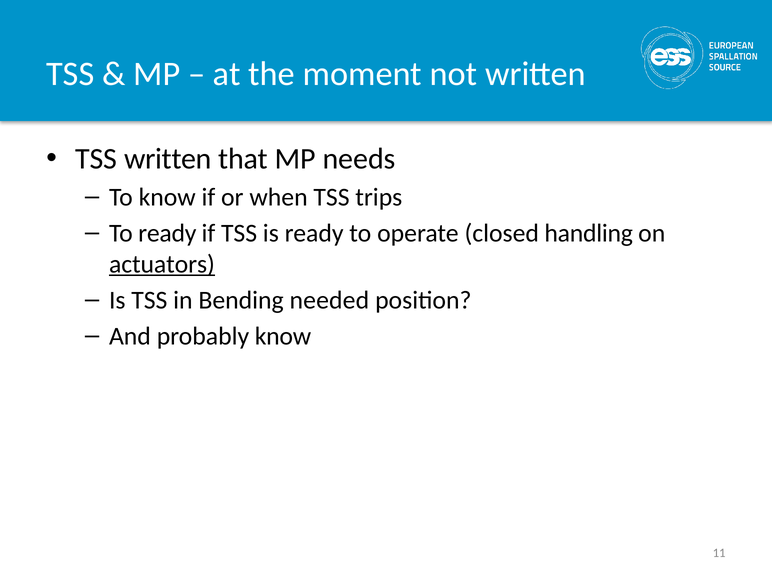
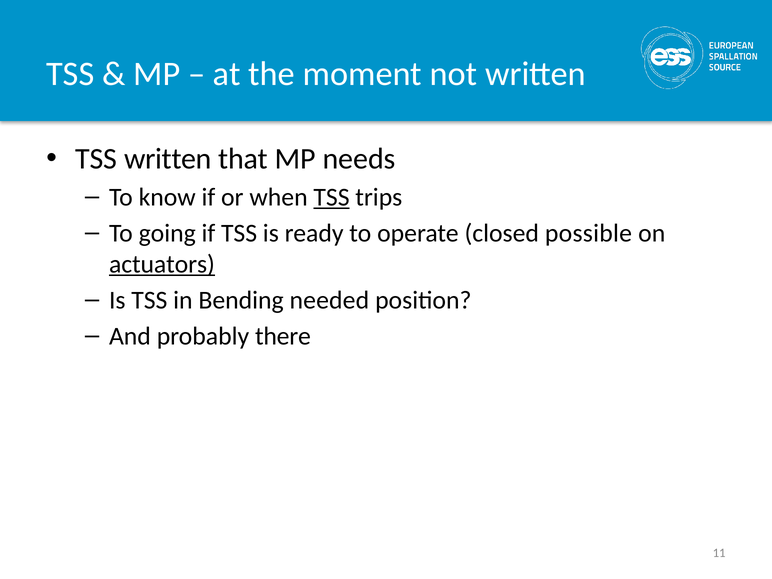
TSS at (332, 197) underline: none -> present
To ready: ready -> going
handling: handling -> possible
probably know: know -> there
